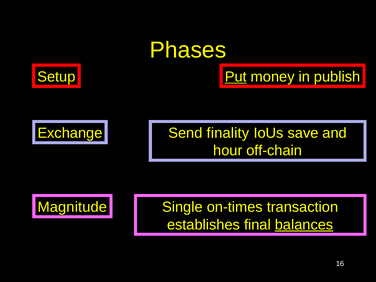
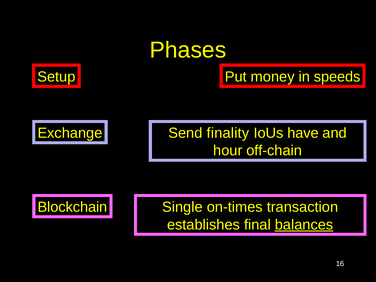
Put underline: present -> none
publish: publish -> speeds
save: save -> have
Magnitude: Magnitude -> Blockchain
